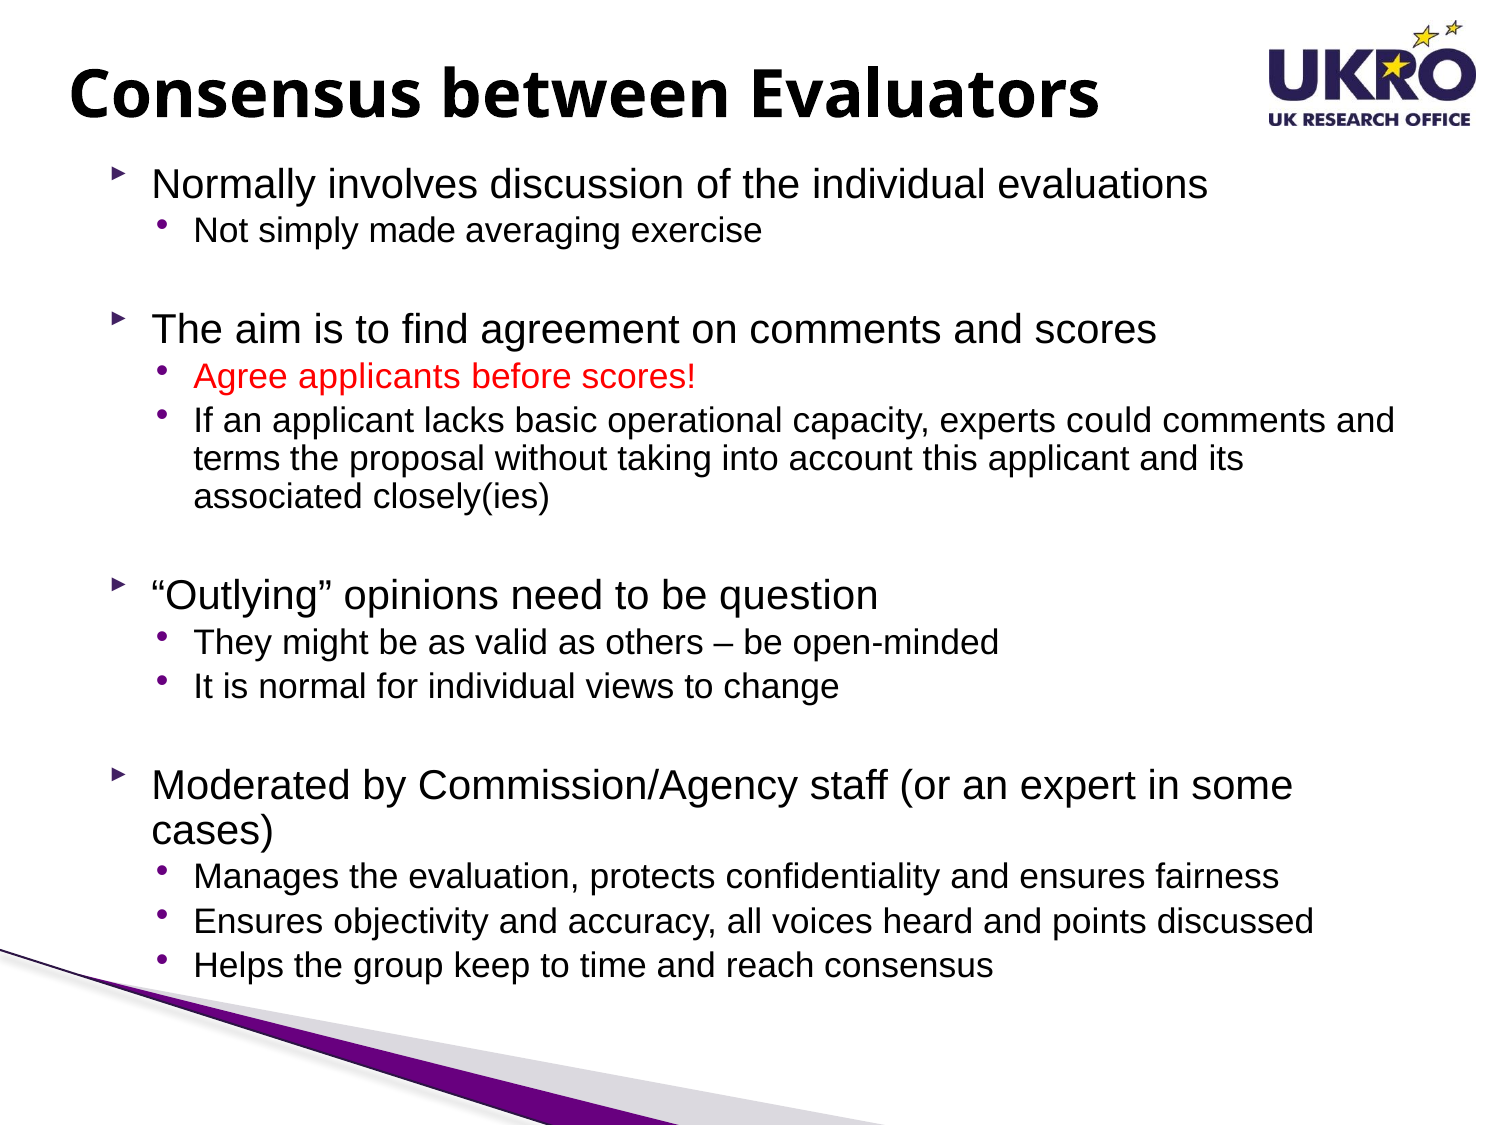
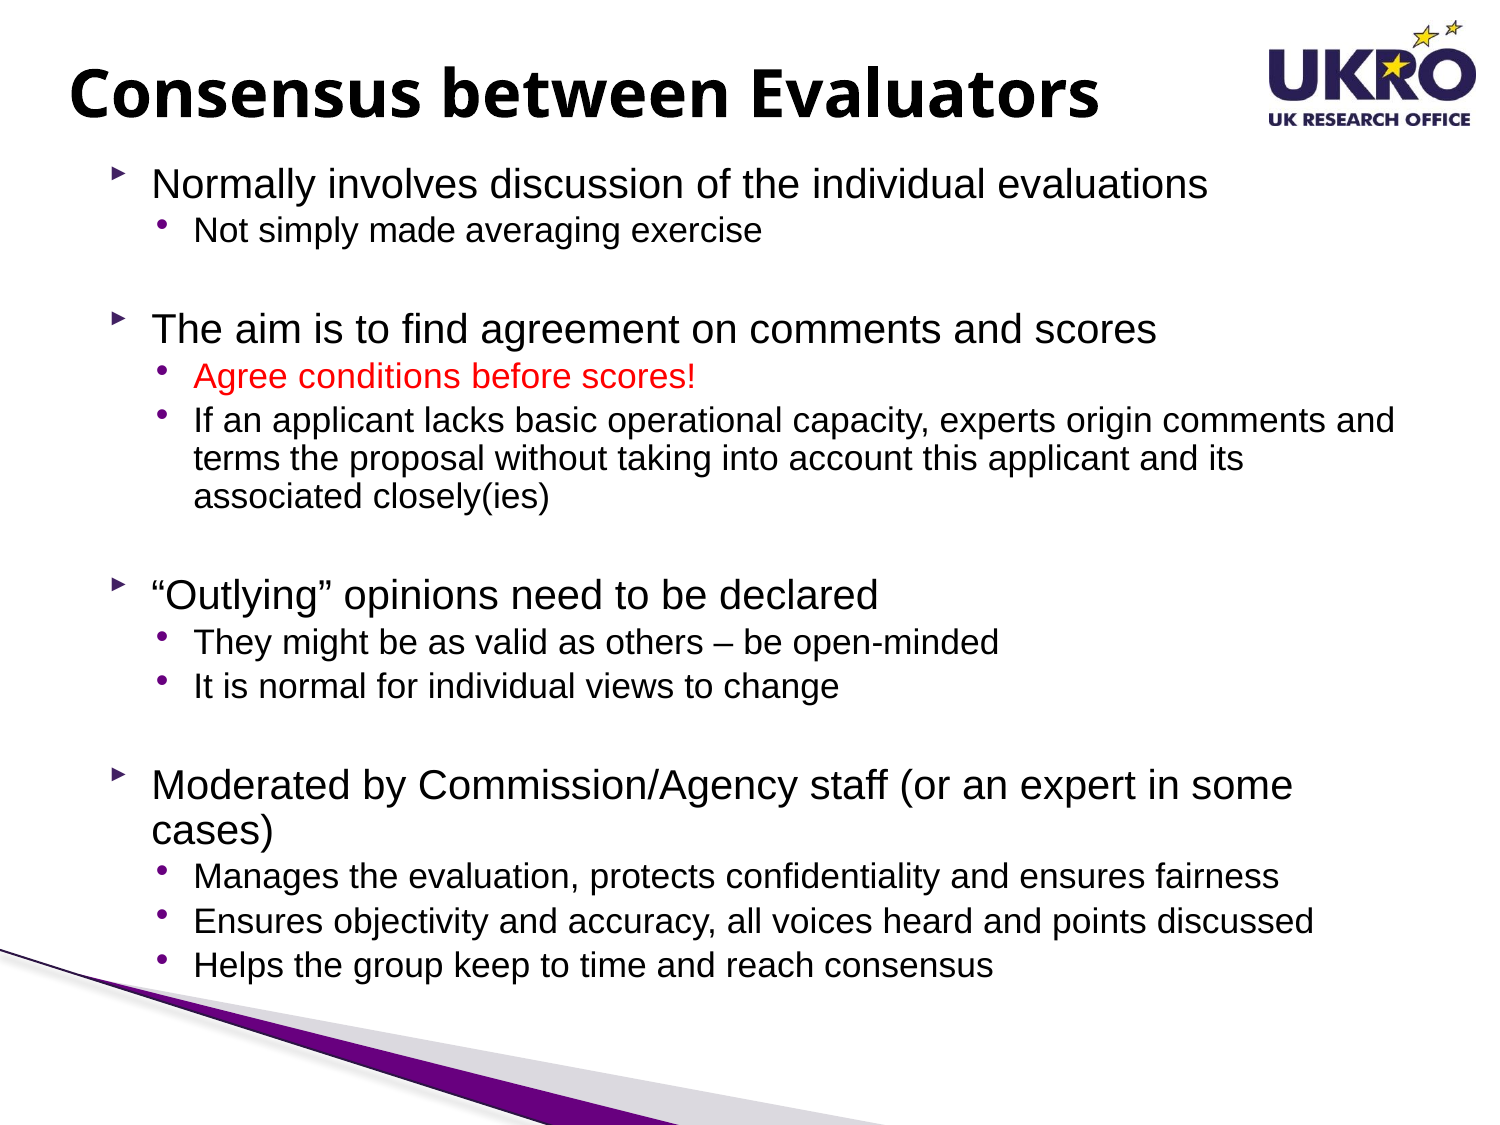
applicants: applicants -> conditions
could: could -> origin
question: question -> declared
